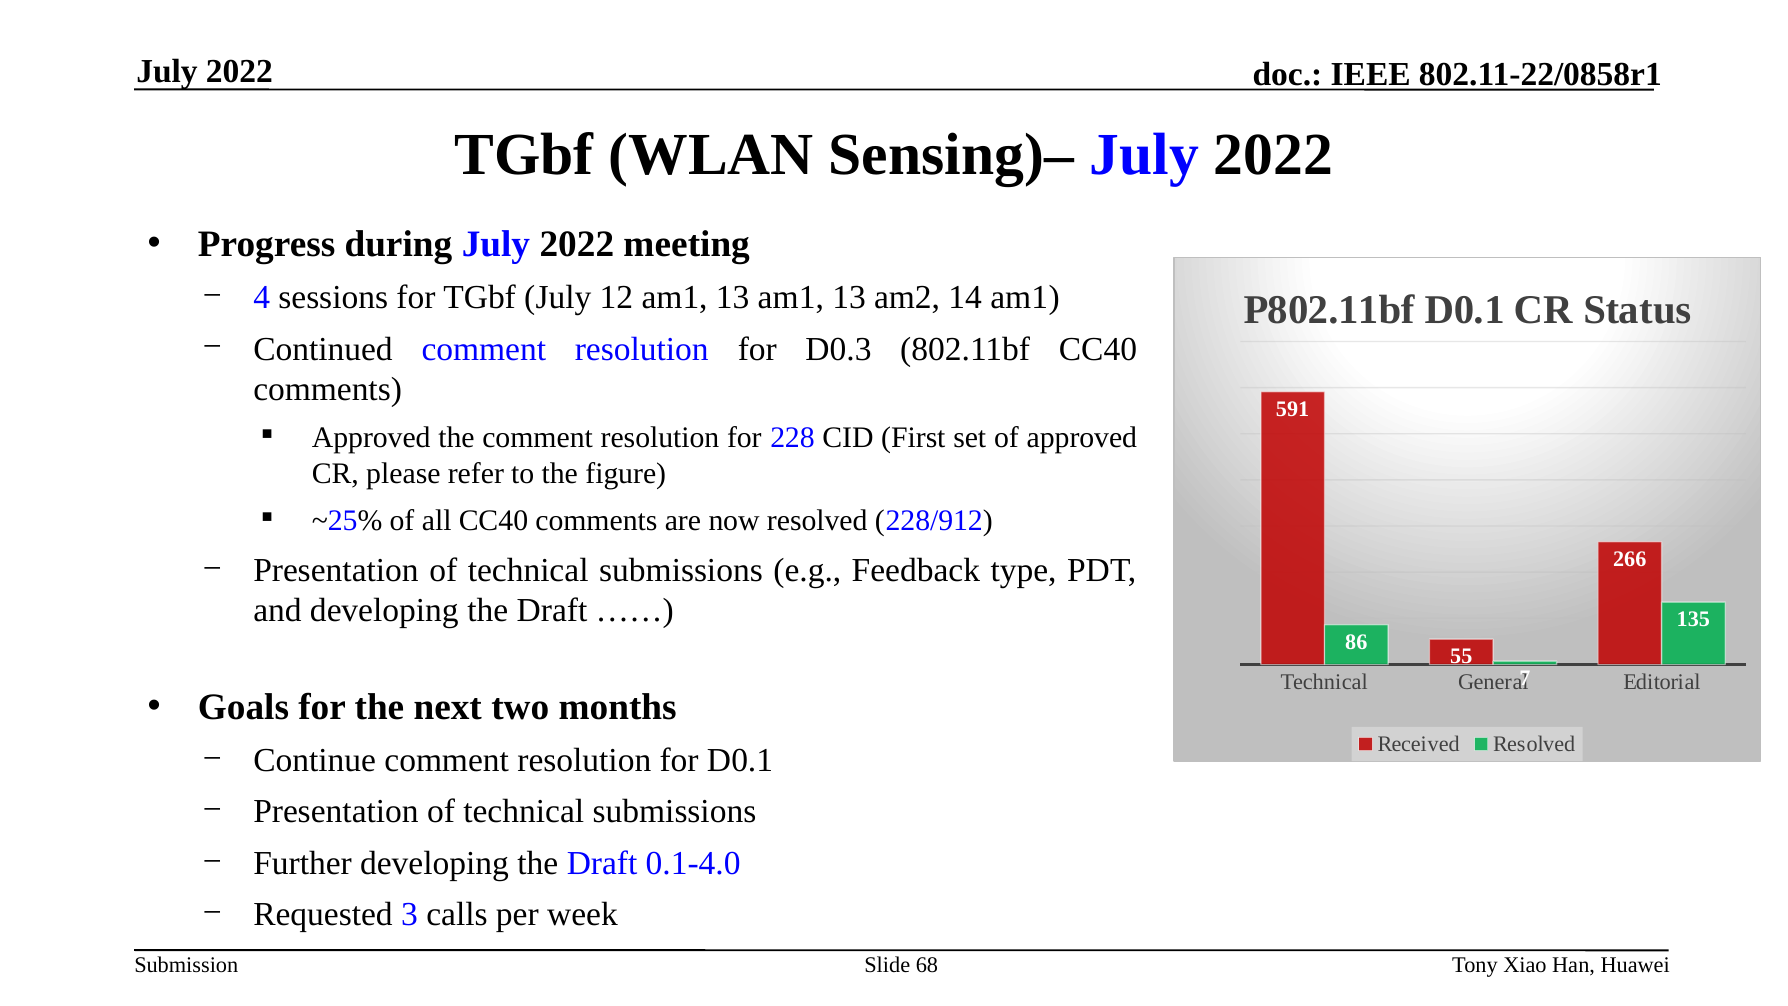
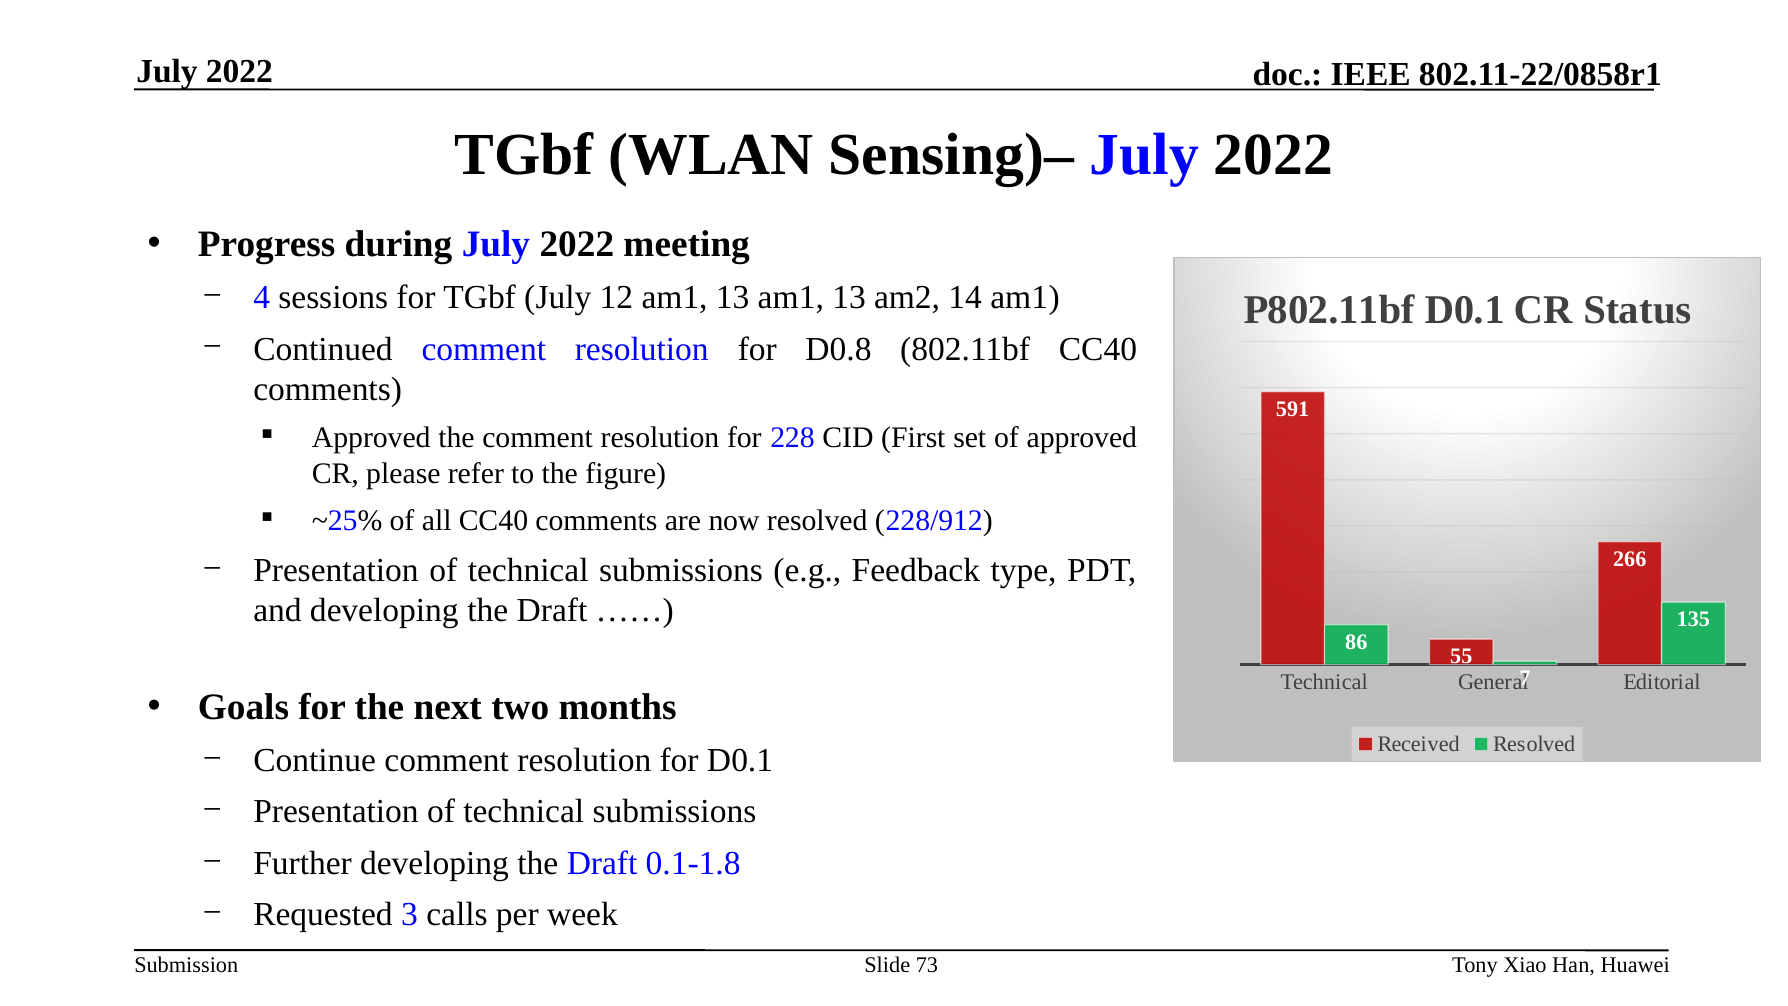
D0.3: D0.3 -> D0.8
0.1-4.0: 0.1-4.0 -> 0.1-1.8
68: 68 -> 73
